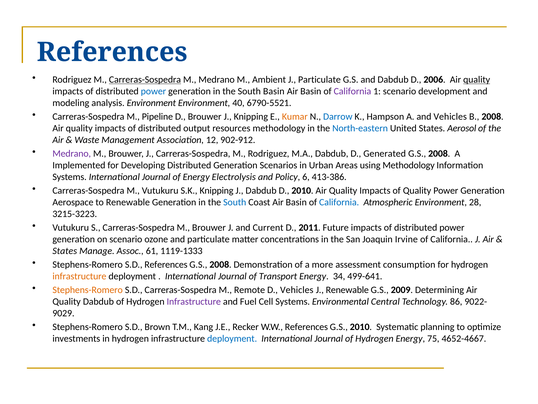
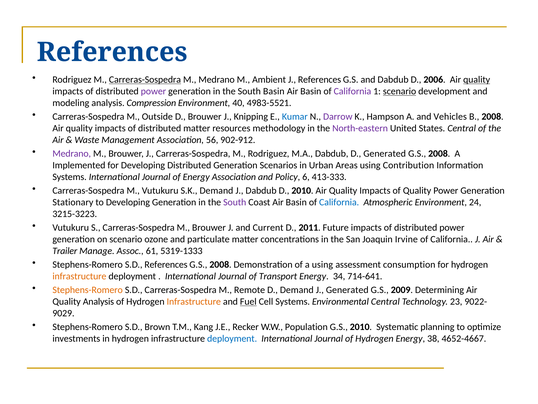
J Particulate: Particulate -> References
power at (153, 91) colour: blue -> purple
scenario at (400, 91) underline: none -> present
analysis Environment: Environment -> Compression
6790-5521: 6790-5521 -> 4983-5521
Pipeline: Pipeline -> Outside
Kumar colour: orange -> blue
Darrow colour: blue -> purple
distributed output: output -> matter
North-eastern colour: blue -> purple
States Aerosol: Aerosol -> Central
12: 12 -> 56
using Methodology: Methodology -> Contribution
Energy Electrolysis: Electrolysis -> Association
413-386: 413-386 -> 413-333
S.K Knipping: Knipping -> Demand
Aerospace: Aerospace -> Stationary
to Renewable: Renewable -> Developing
South at (235, 202) colour: blue -> purple
28: 28 -> 24
States at (65, 251): States -> Trailer
1119-1333: 1119-1333 -> 5319-1333
a more: more -> using
499-641: 499-641 -> 714-641
D Vehicles: Vehicles -> Demand
J Renewable: Renewable -> Generated
Quality Dabdub: Dabdub -> Analysis
Infrastructure at (194, 301) colour: purple -> orange
Fuel underline: none -> present
86: 86 -> 23
W.W References: References -> Population
75: 75 -> 38
